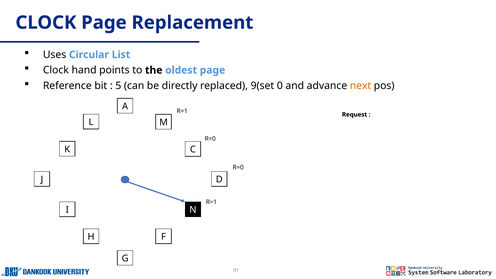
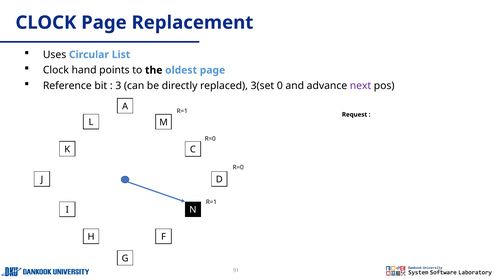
5: 5 -> 3
9(set: 9(set -> 3(set
next colour: orange -> purple
